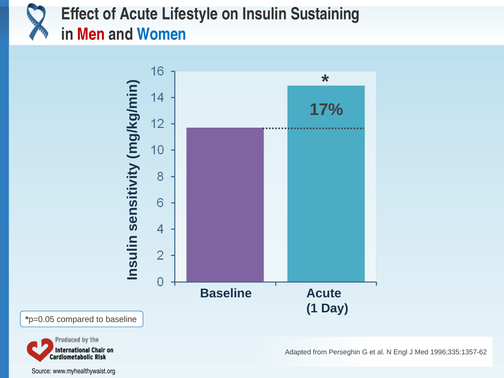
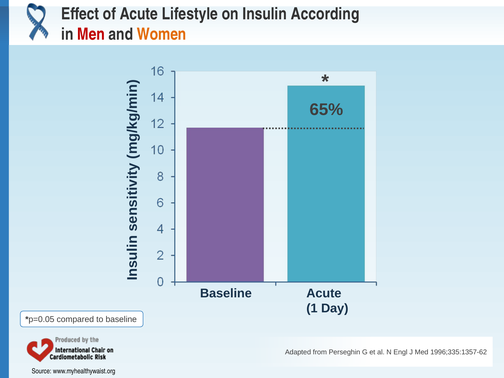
Sustaining: Sustaining -> According
Women colour: blue -> orange
17%: 17% -> 65%
